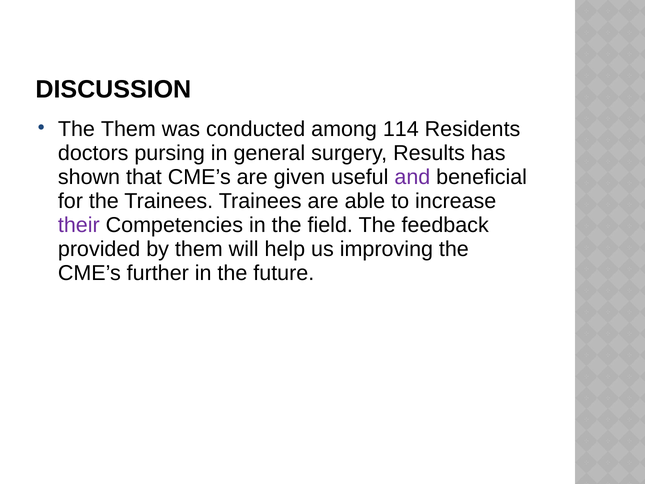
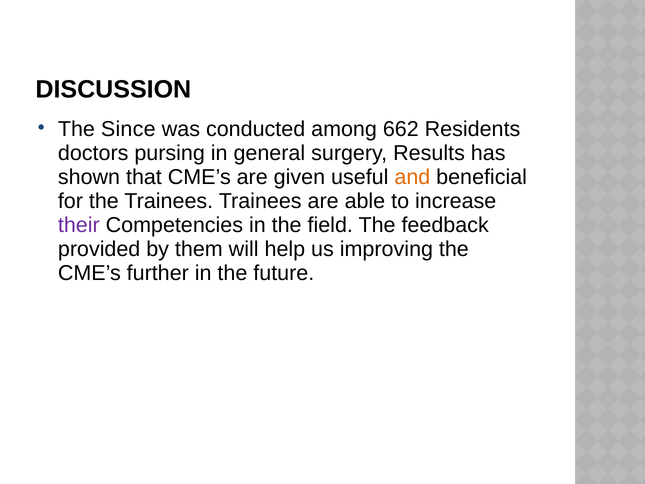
The Them: Them -> Since
114: 114 -> 662
and colour: purple -> orange
